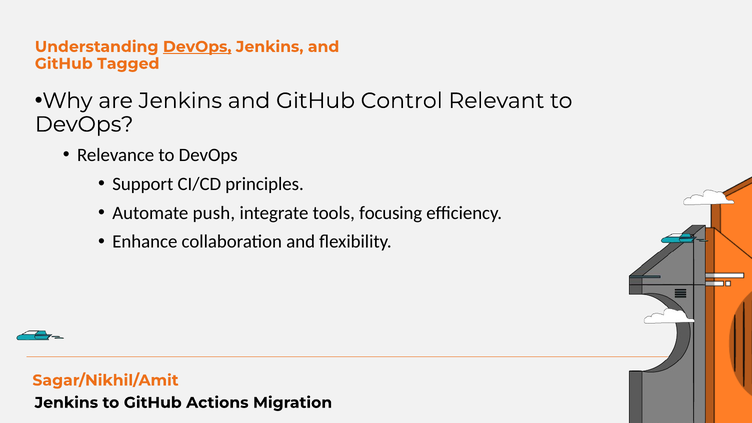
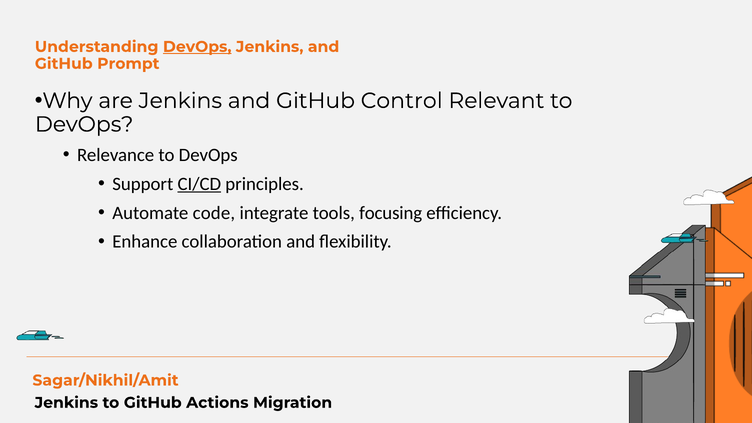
Tagged: Tagged -> Prompt
CI/CD underline: none -> present
push: push -> code
